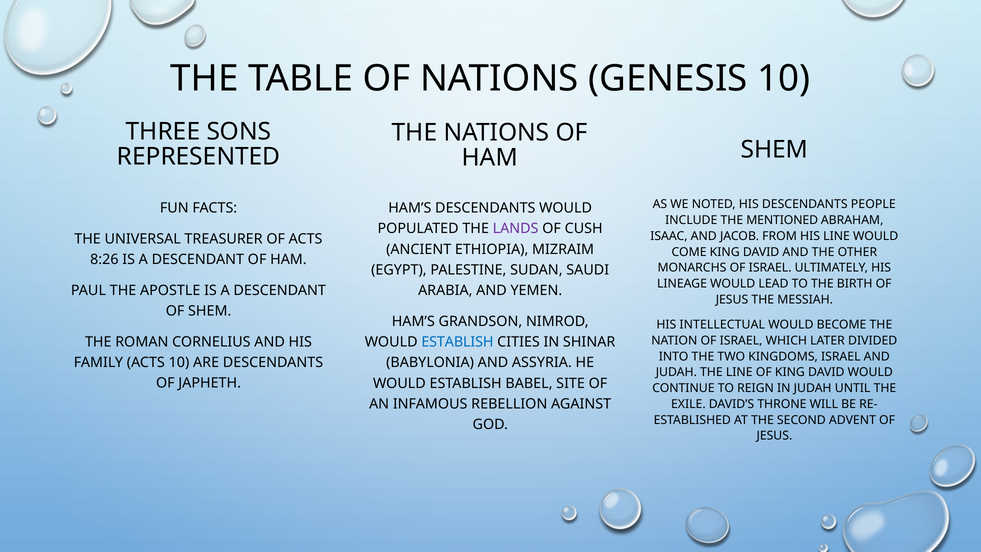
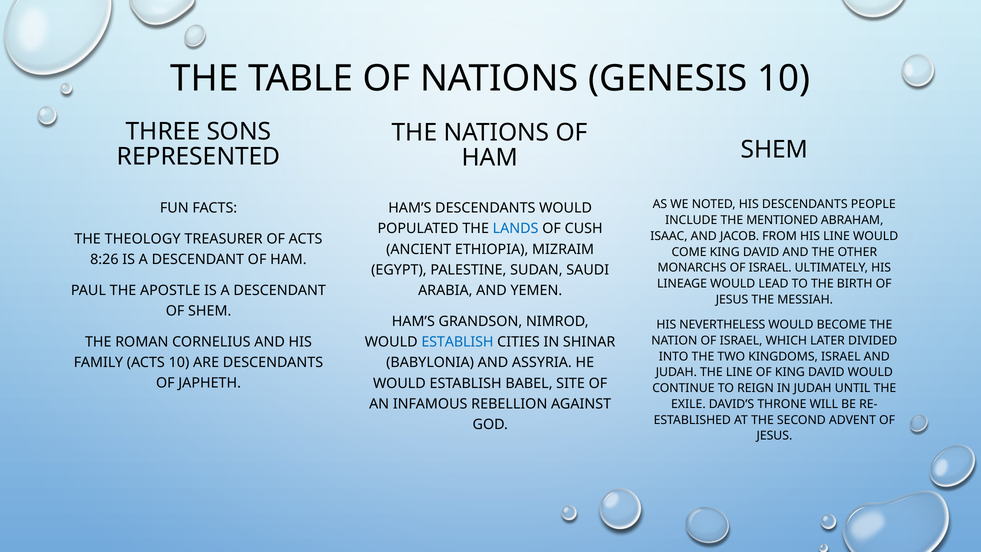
LANDS colour: purple -> blue
UNIVERSAL: UNIVERSAL -> THEOLOGY
INTELLECTUAL: INTELLECTUAL -> NEVERTHELESS
